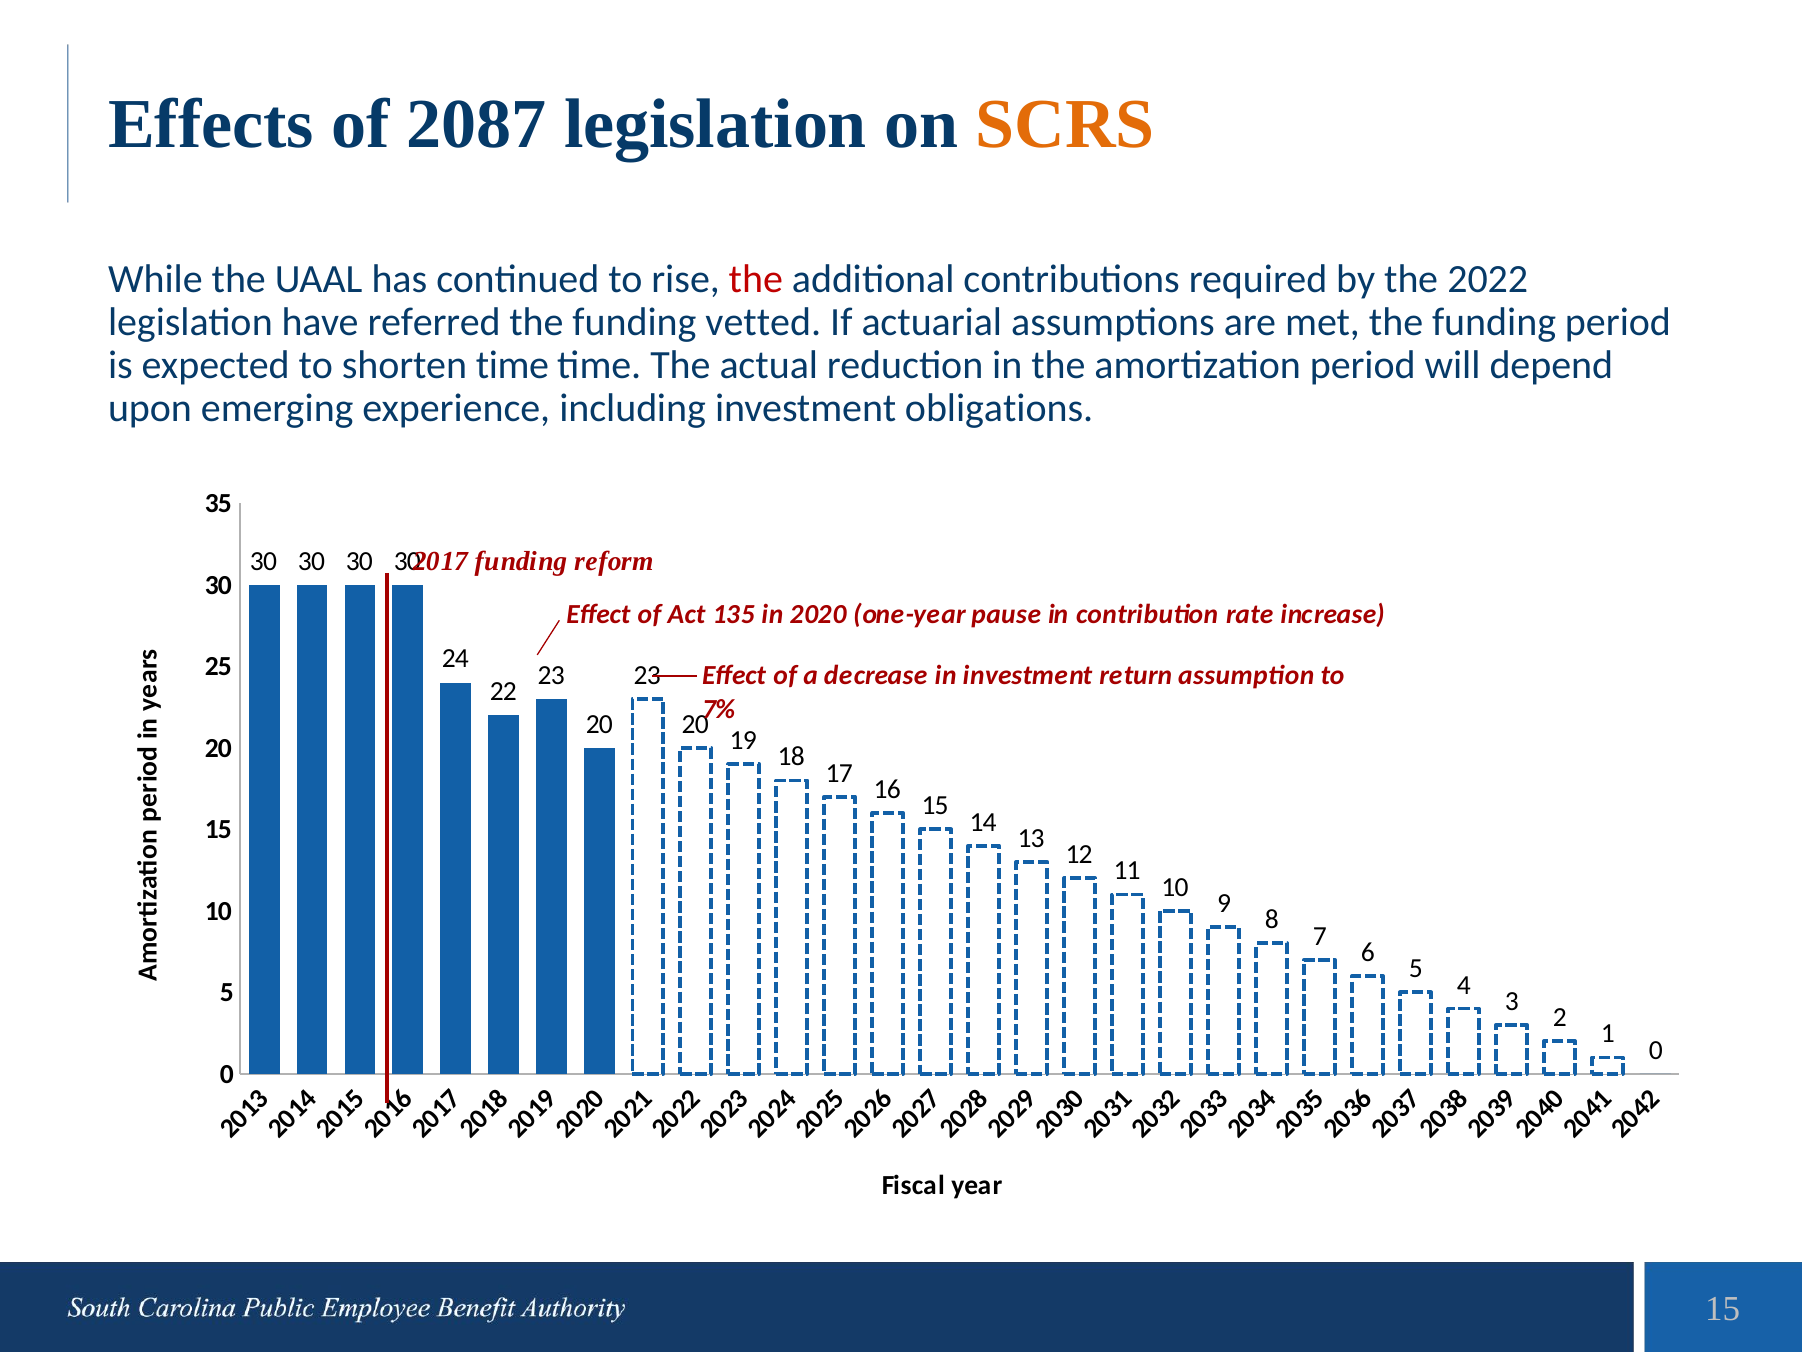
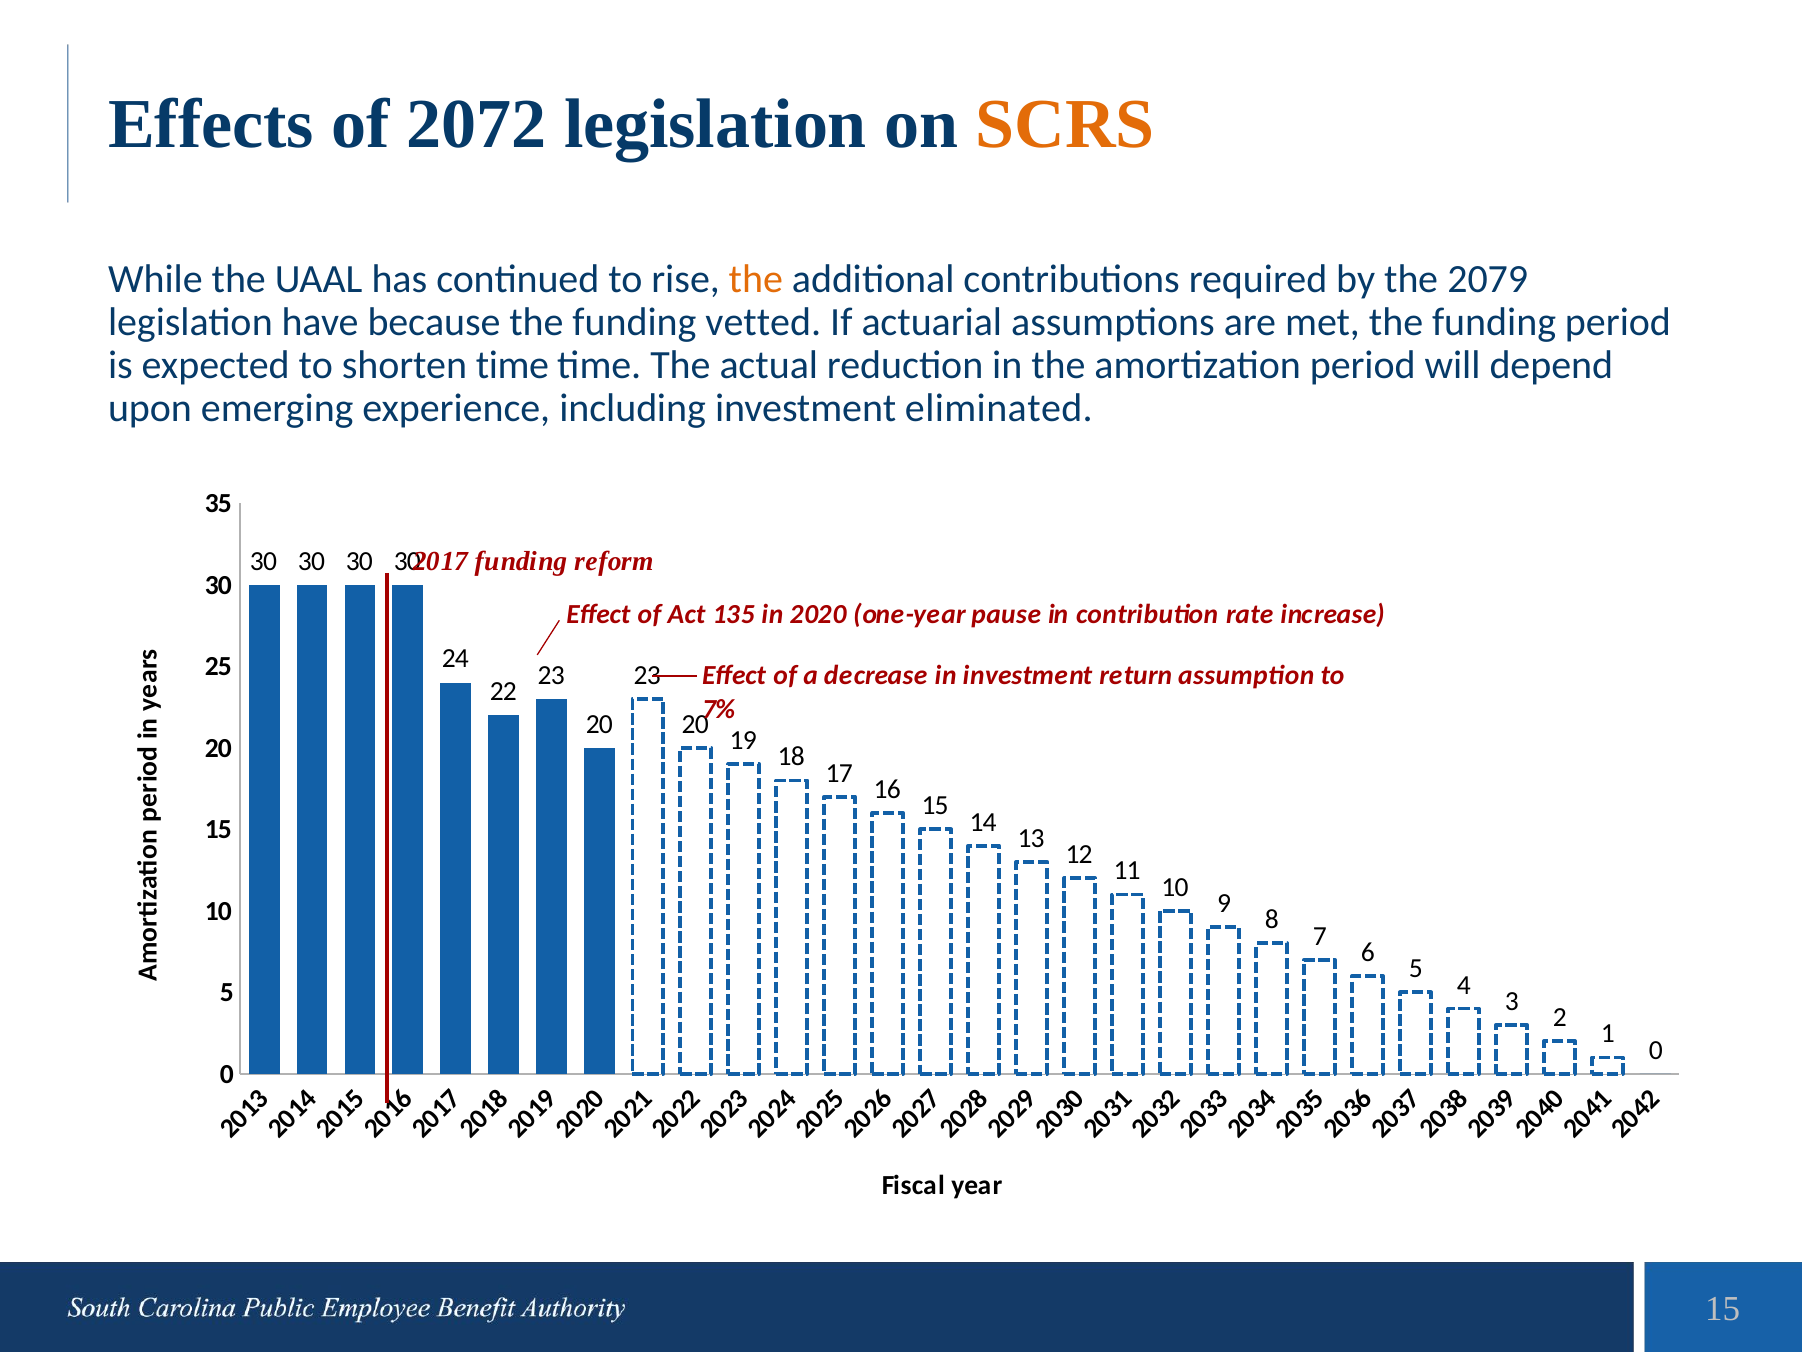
2087: 2087 -> 2072
the at (756, 279) colour: red -> orange
2022: 2022 -> 2079
referred: referred -> because
obligations: obligations -> eliminated
